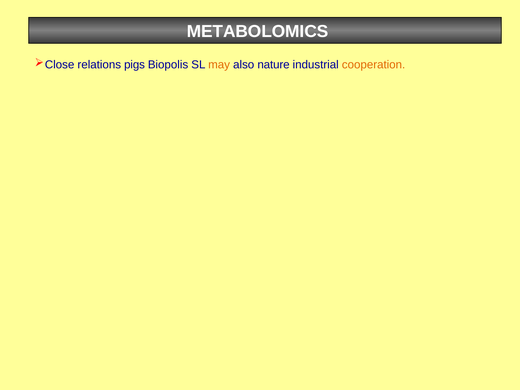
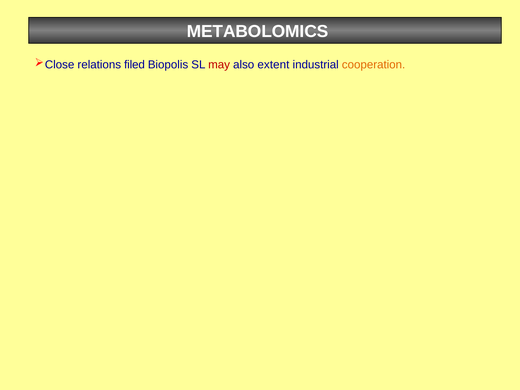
pigs: pigs -> filed
may colour: orange -> red
nature: nature -> extent
